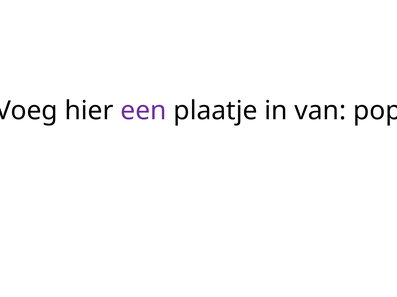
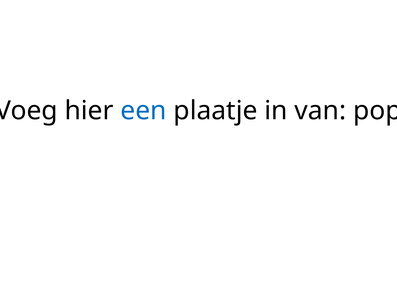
een colour: purple -> blue
